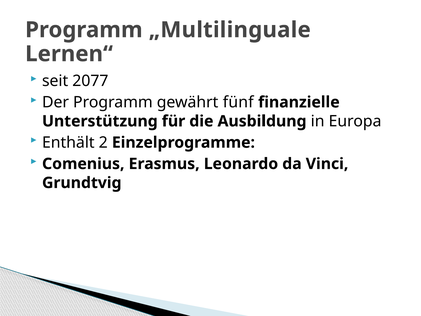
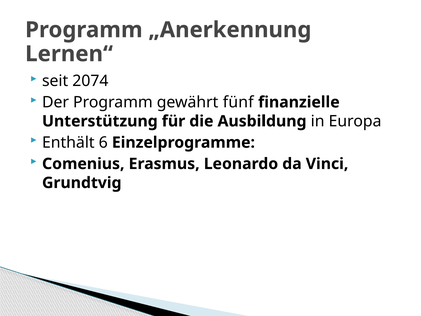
„Multilinguale: „Multilinguale -> „Anerkennung
2077: 2077 -> 2074
2: 2 -> 6
